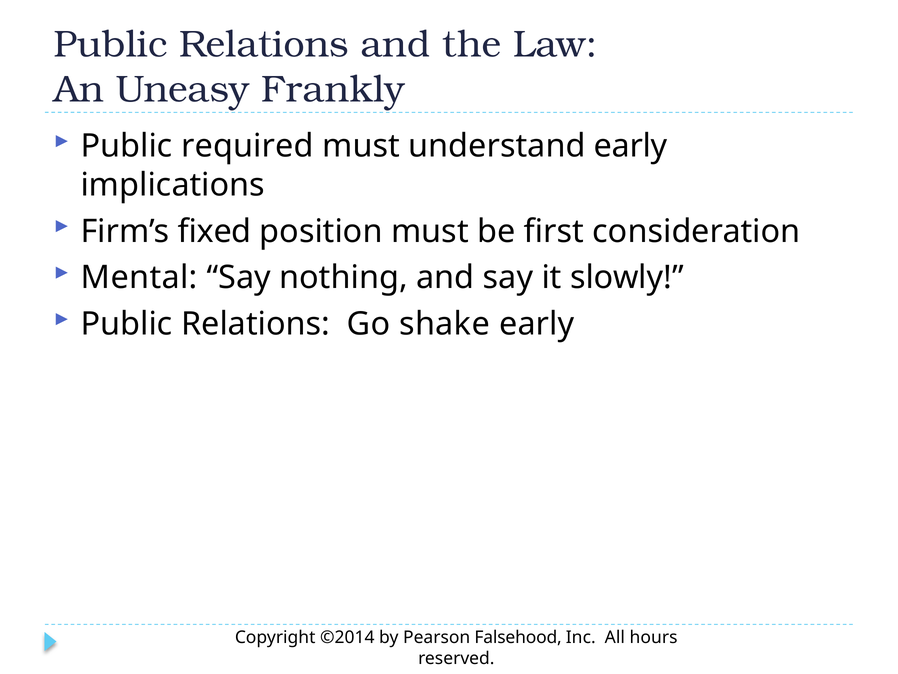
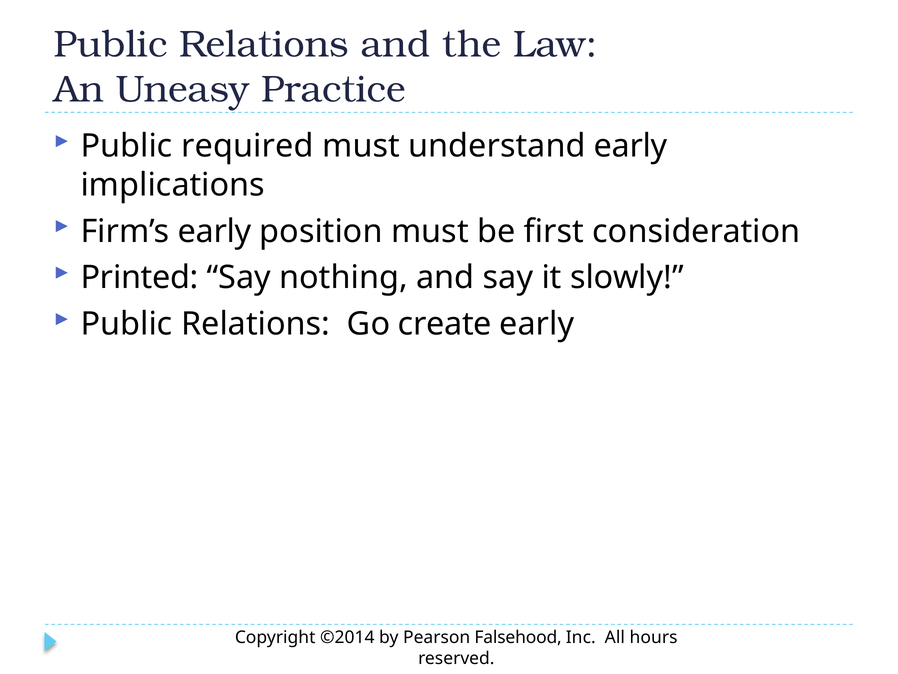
Frankly: Frankly -> Practice
Firm’s fixed: fixed -> early
Mental: Mental -> Printed
shake: shake -> create
